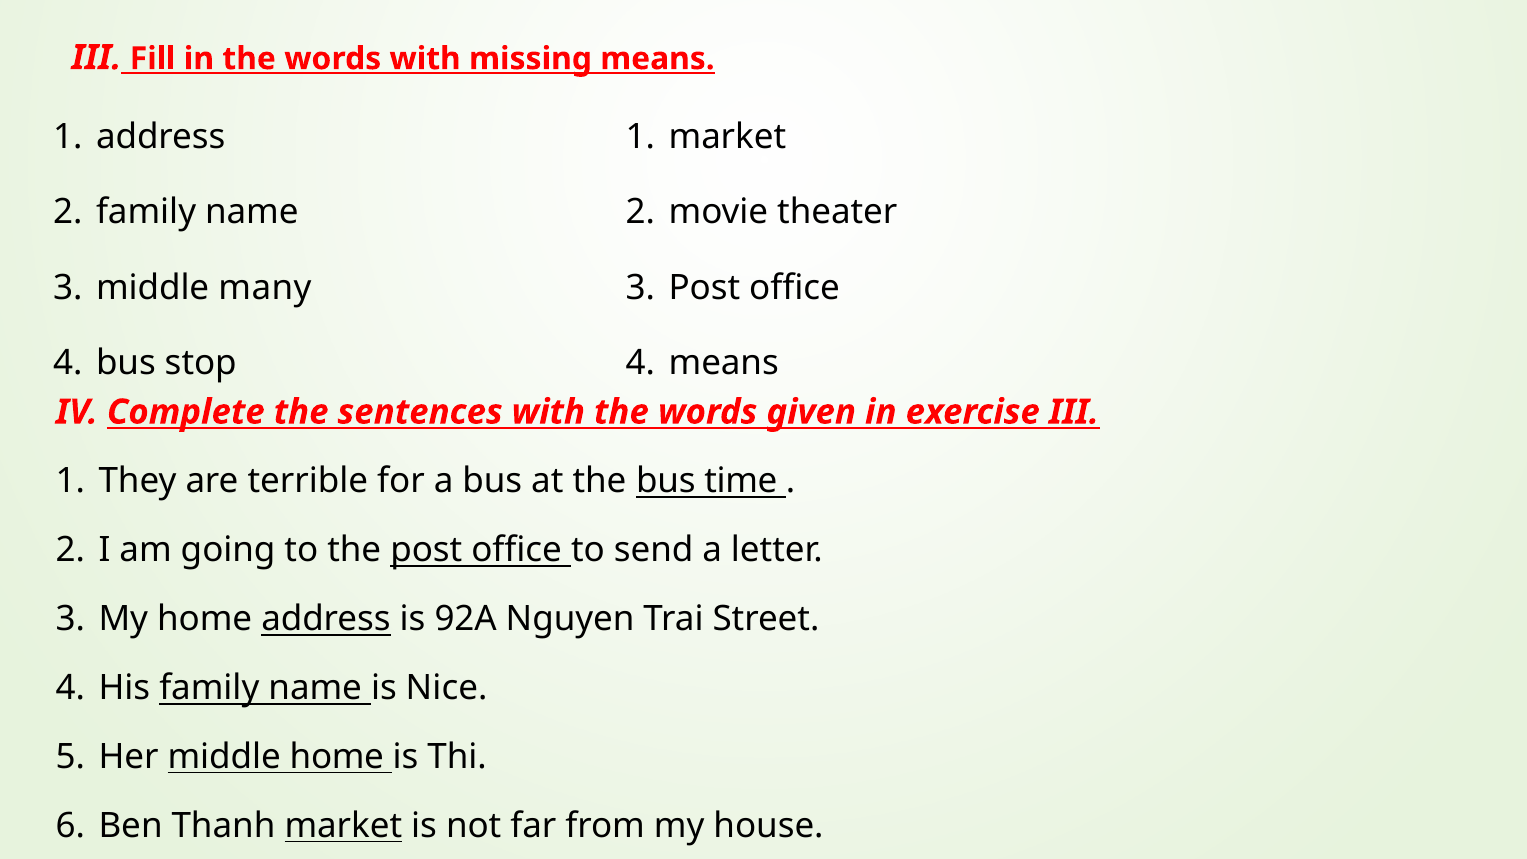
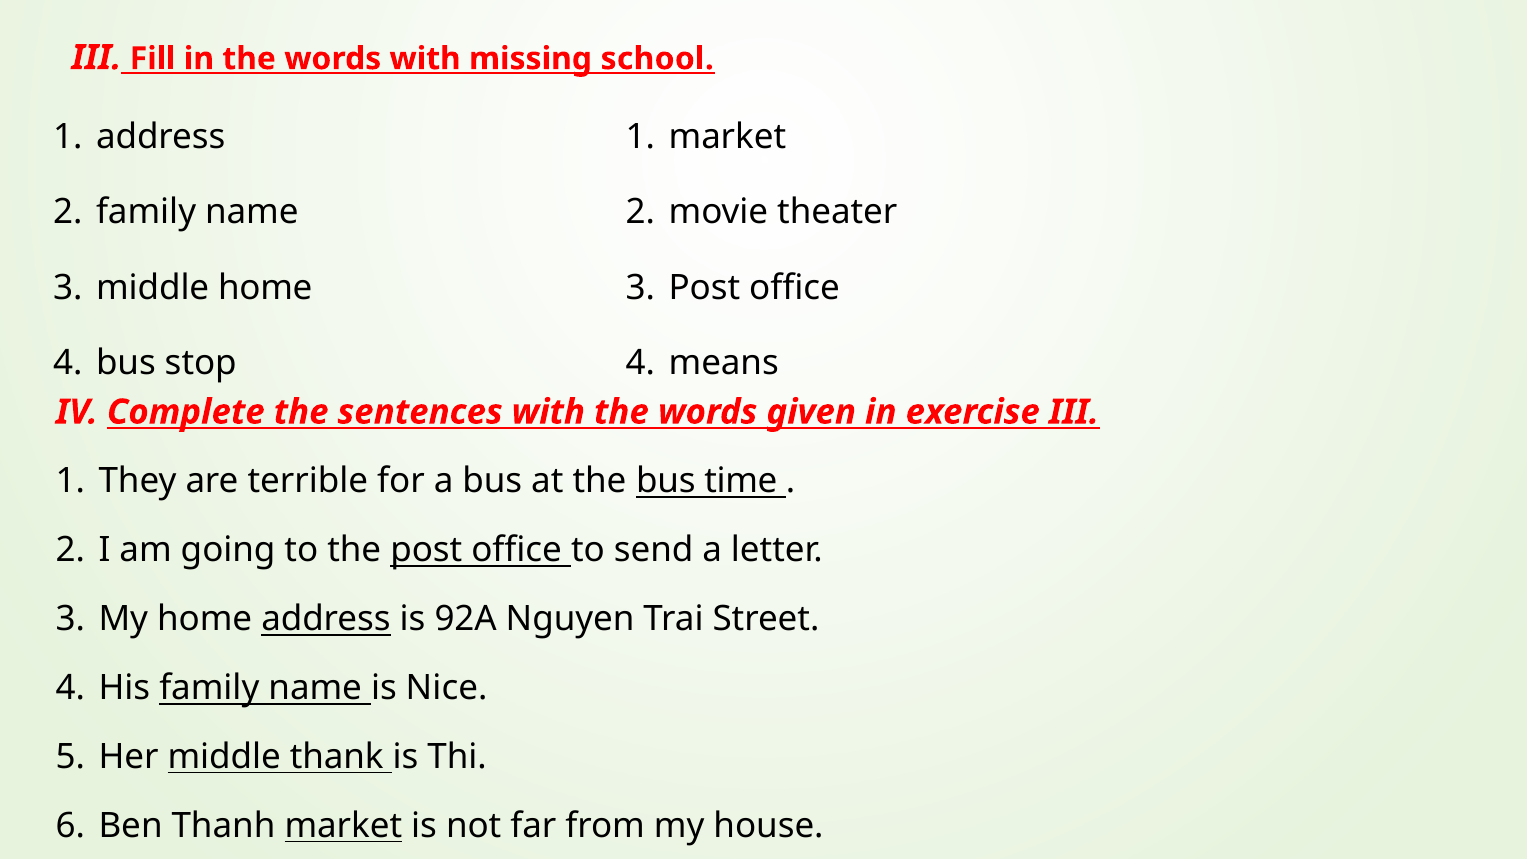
missing means: means -> school
middle many: many -> home
middle home: home -> thank
